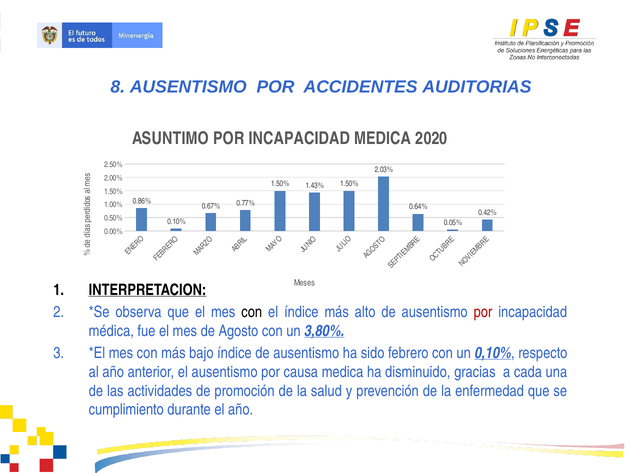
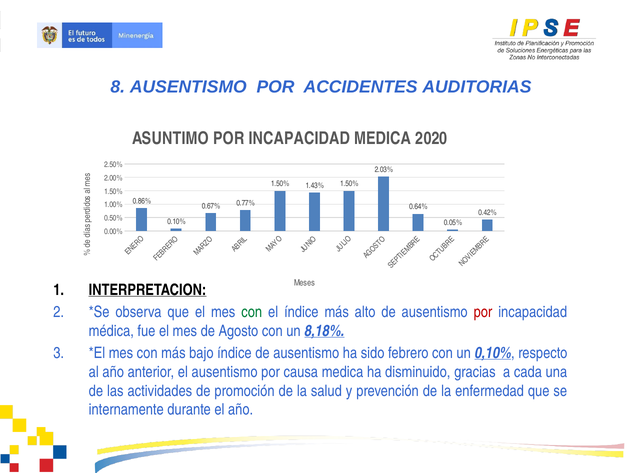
con at (252, 312) colour: black -> green
3,80%: 3,80% -> 8,18%
cumplimiento: cumplimiento -> internamente
